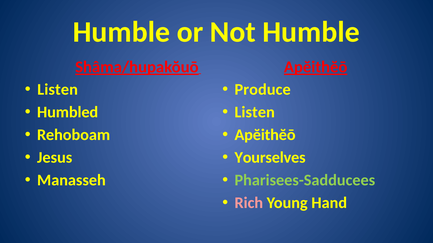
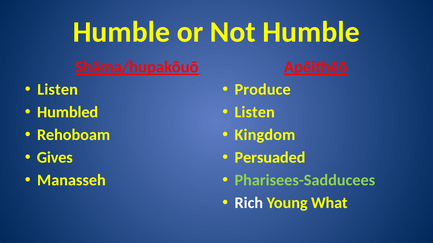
Apĕithĕō at (265, 135): Apĕithĕō -> Kingdom
Jesus: Jesus -> Gives
Yourselves: Yourselves -> Persuaded
Rich colour: pink -> white
Hand: Hand -> What
